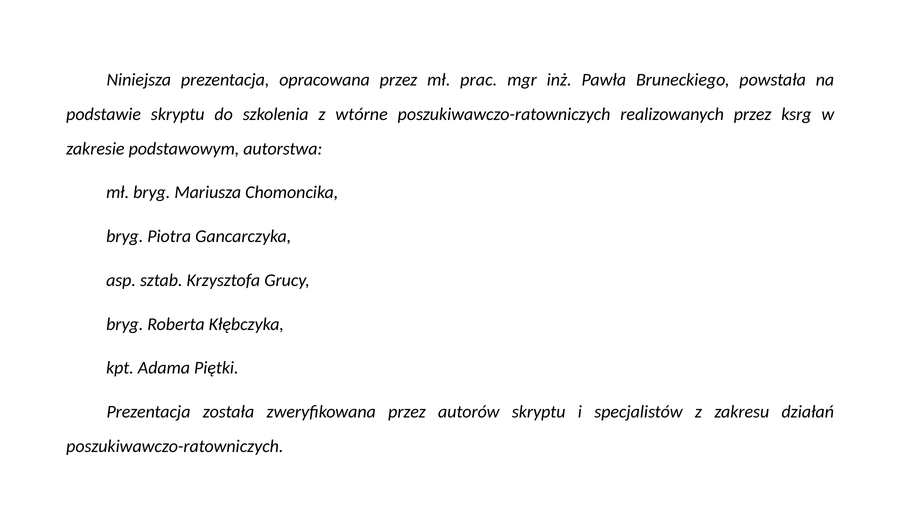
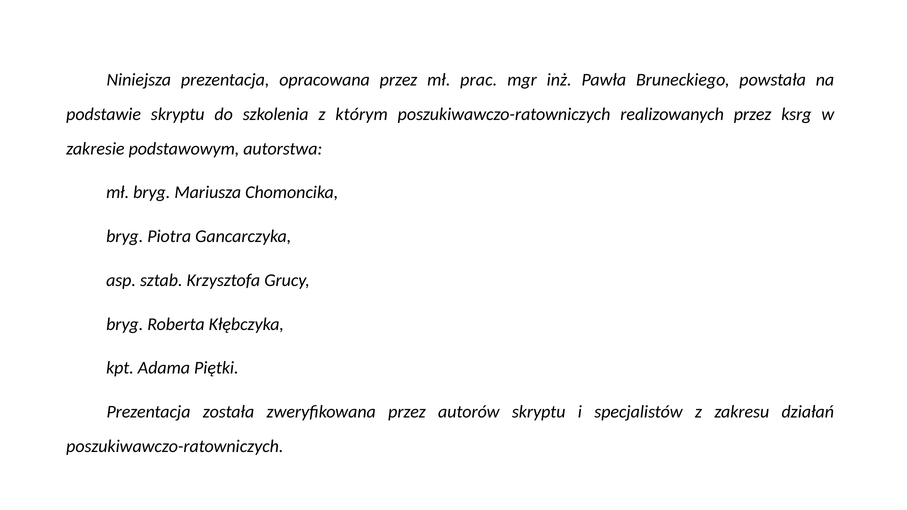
wtórne: wtórne -> którym
